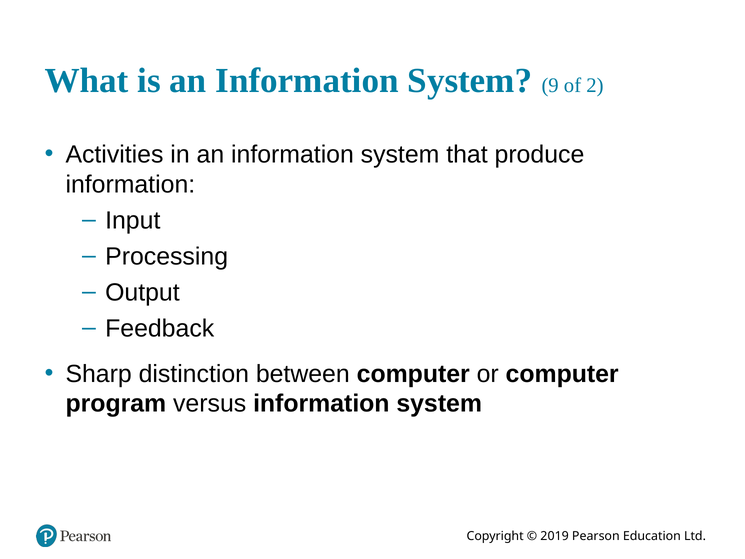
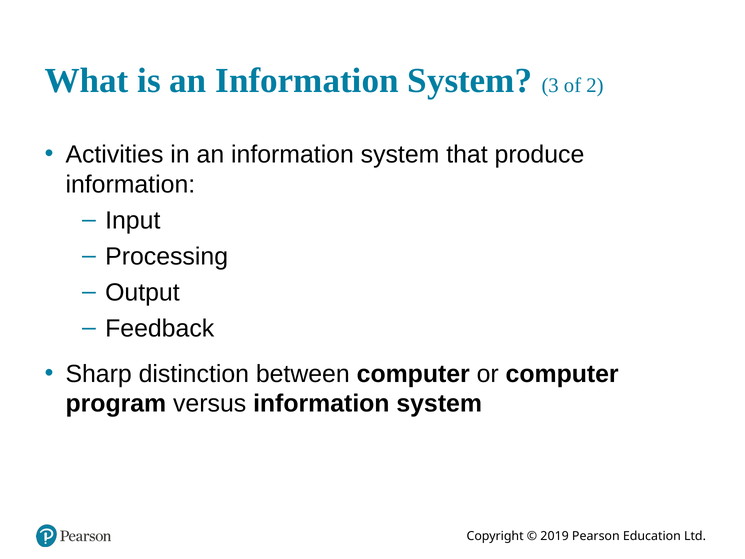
9: 9 -> 3
